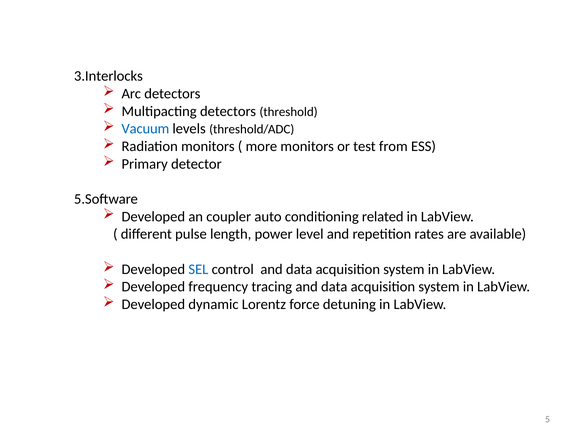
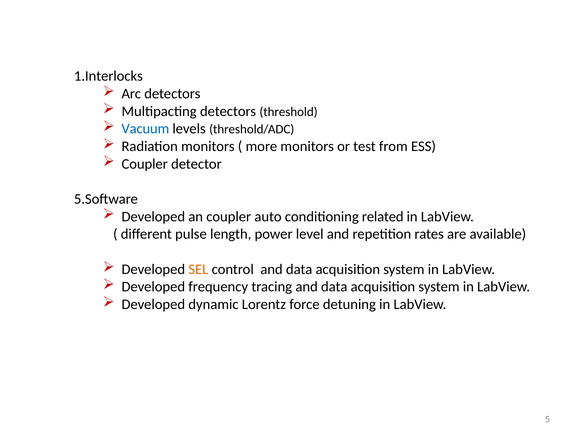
3.Interlocks: 3.Interlocks -> 1.Interlocks
Primary at (145, 164): Primary -> Coupler
SEL colour: blue -> orange
